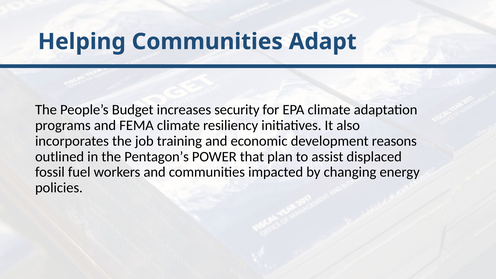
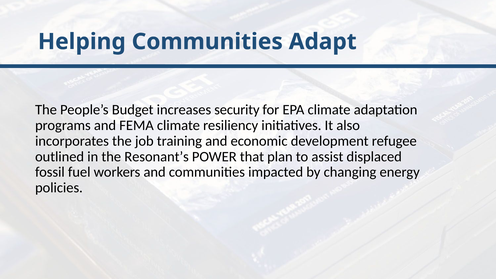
reasons: reasons -> refugee
Pentagon’s: Pentagon’s -> Resonant’s
